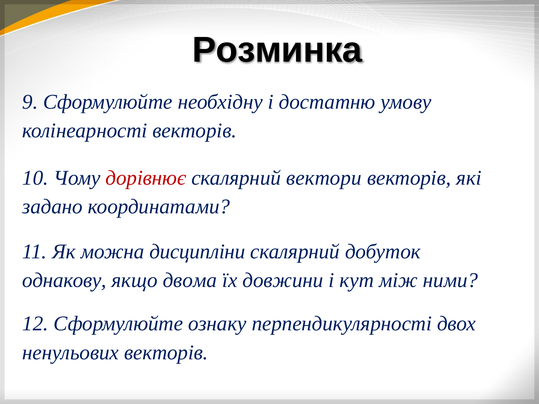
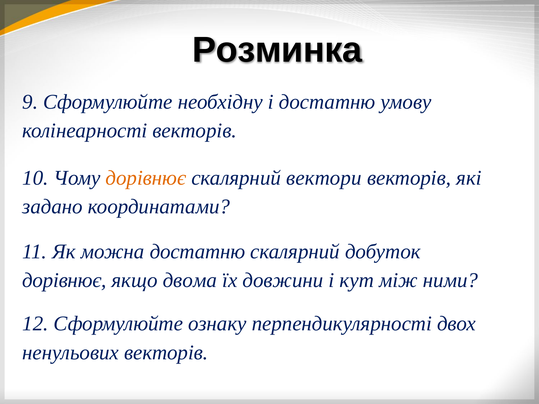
дорівнює at (146, 178) colour: red -> orange
можна дисципліни: дисципліни -> достатню
однакову at (64, 280): однакову -> дорівнює
